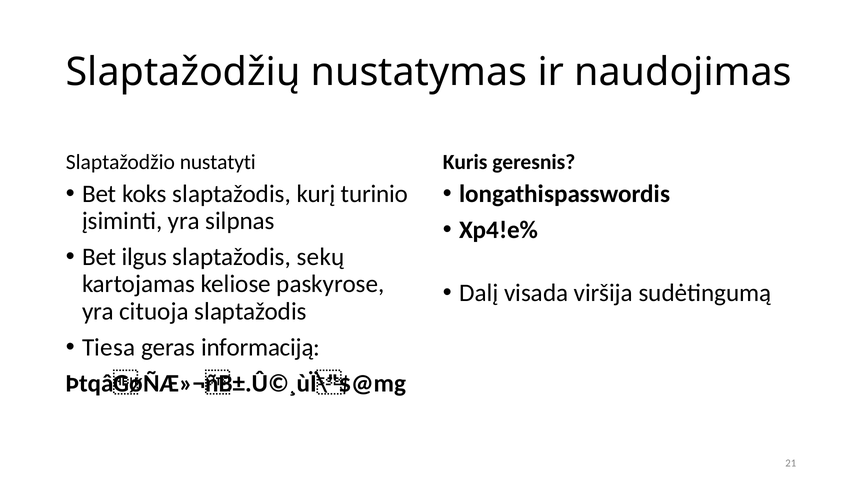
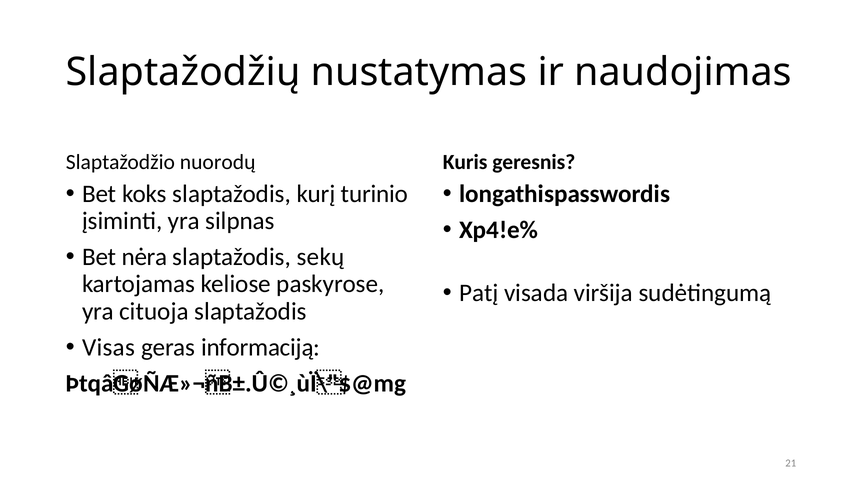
nustatyti: nustatyti -> nuorodų
ilgus: ilgus -> nėra
Dalį: Dalį -> Patį
Tiesa: Tiesa -> Visas
